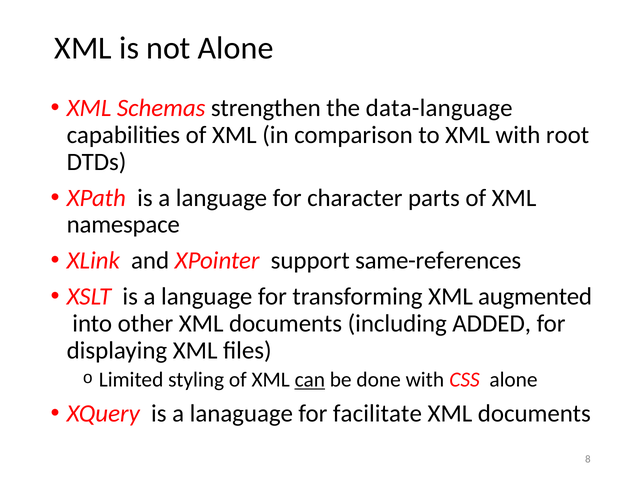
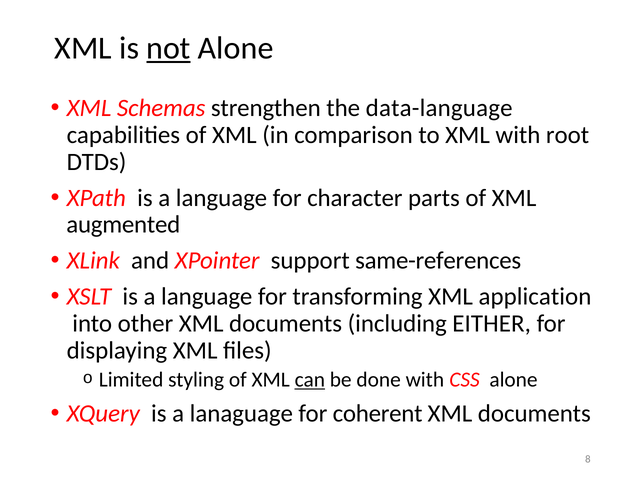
not underline: none -> present
namespace: namespace -> augmented
augmented: augmented -> application
ADDED: ADDED -> EITHER
facilitate: facilitate -> coherent
